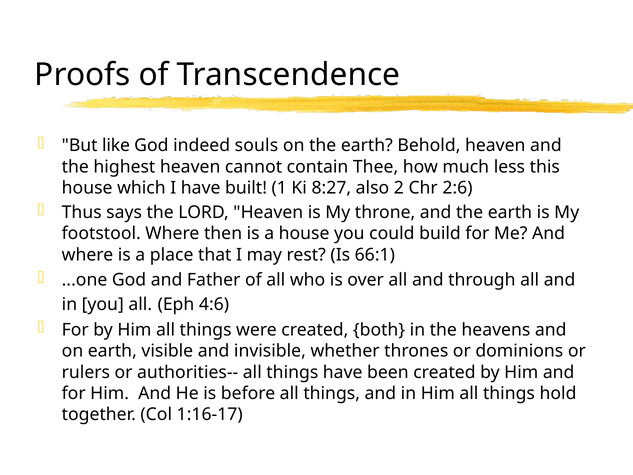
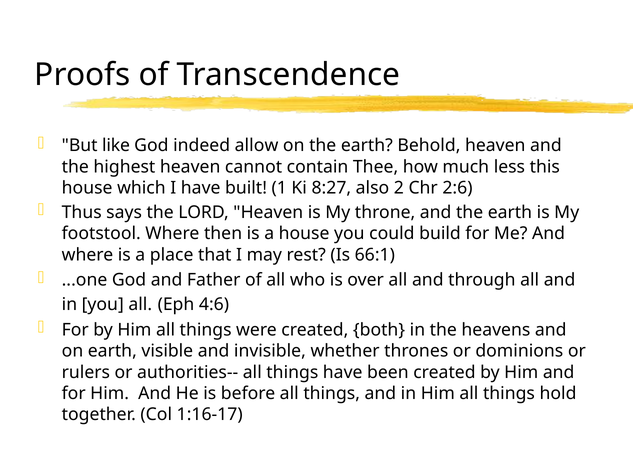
souls: souls -> allow
